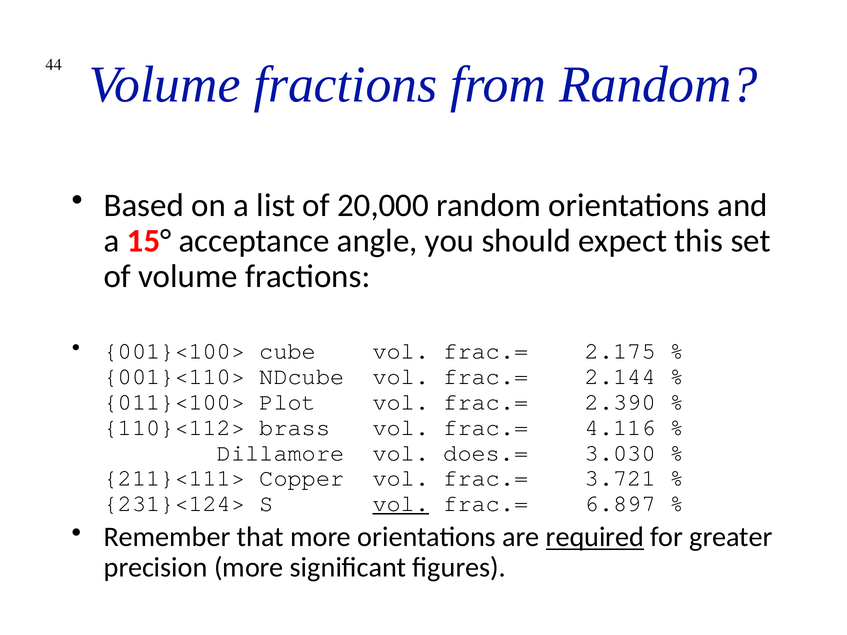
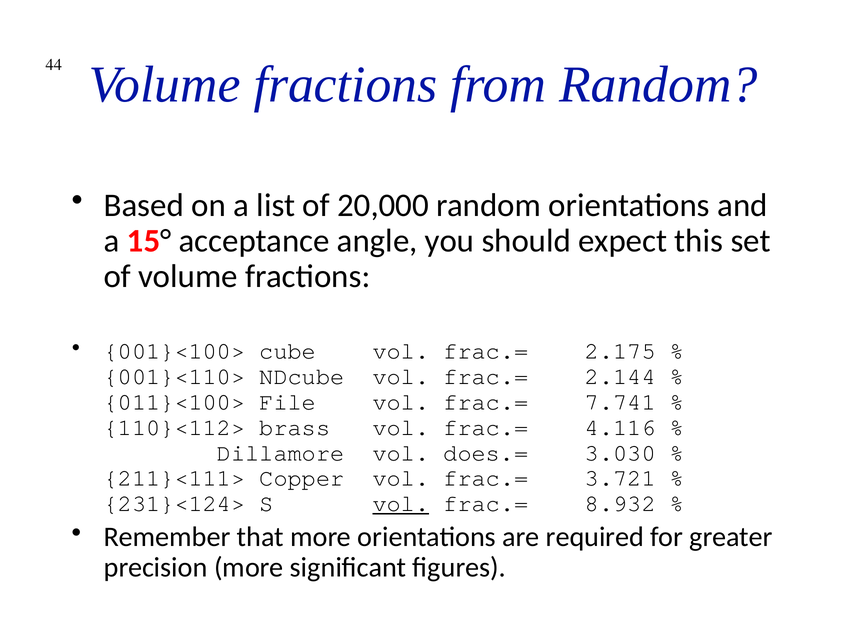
Plot: Plot -> File
2.390: 2.390 -> 7.741
6.897: 6.897 -> 8.932
required underline: present -> none
